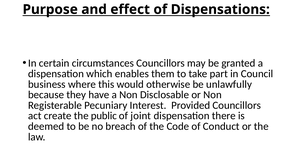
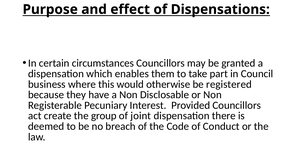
unlawfully: unlawfully -> registered
public: public -> group
